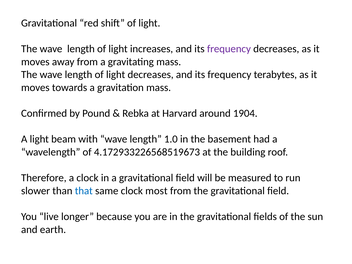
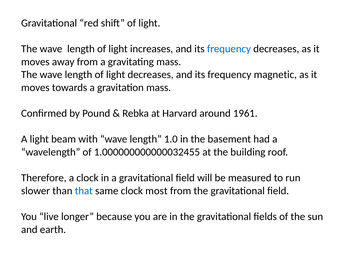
frequency at (229, 49) colour: purple -> blue
terabytes: terabytes -> magnetic
1904: 1904 -> 1961
4.172933226568519673: 4.172933226568519673 -> 1.000000000000032455
